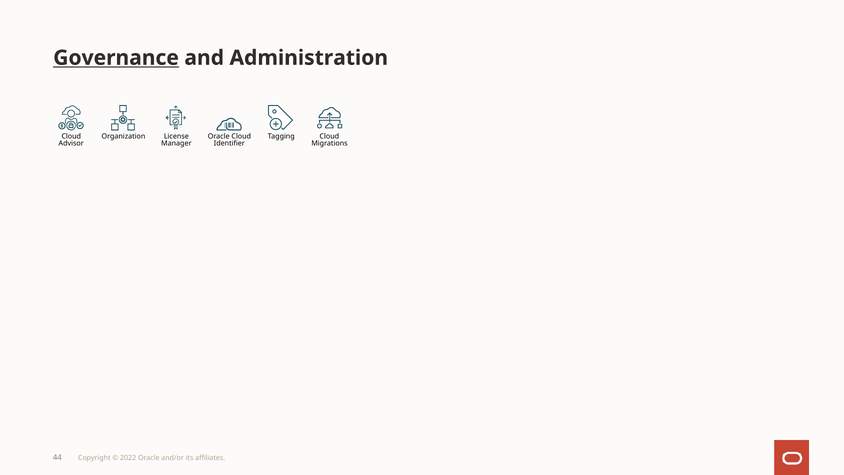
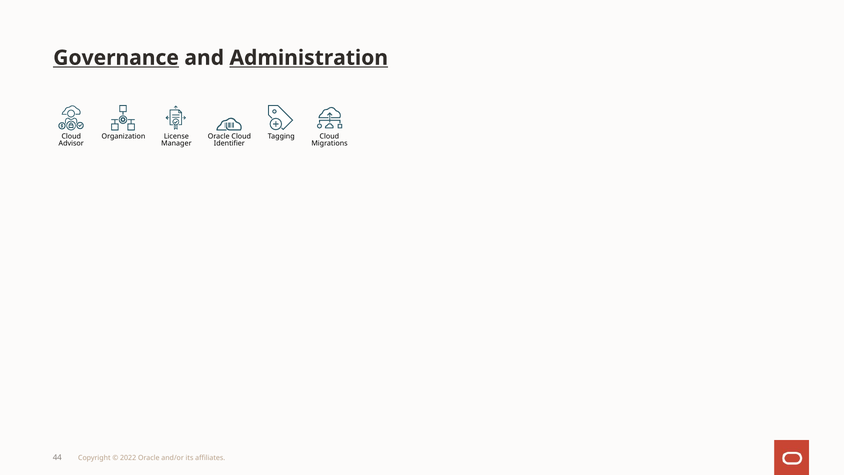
Administration underline: none -> present
